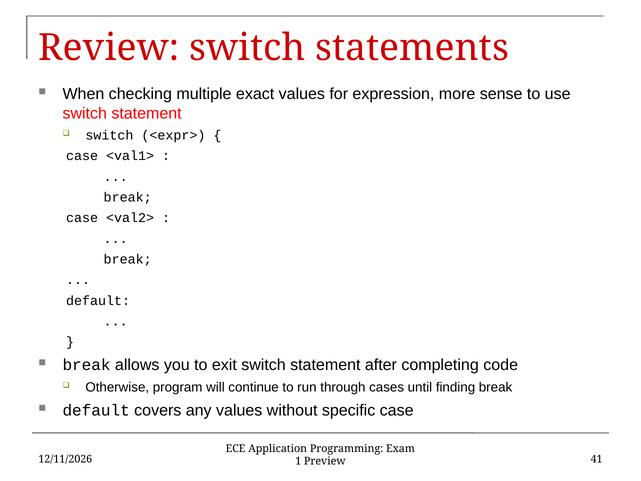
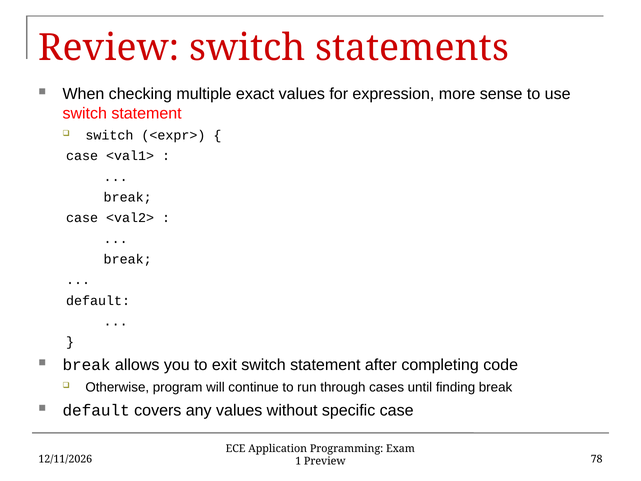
41: 41 -> 78
